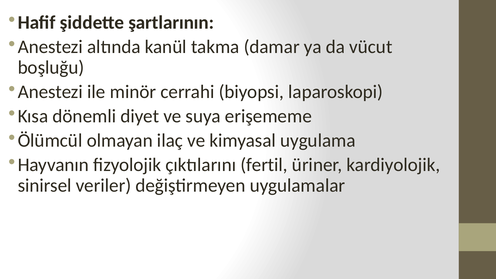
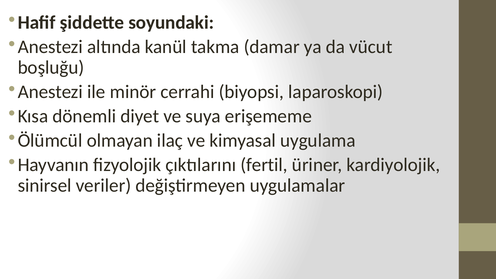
şartlarının: şartlarının -> soyundaki
